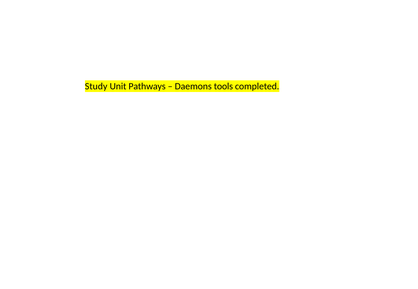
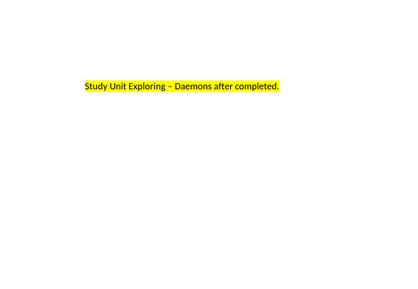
Pathways: Pathways -> Exploring
tools: tools -> after
